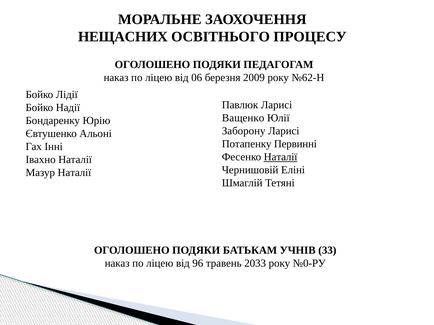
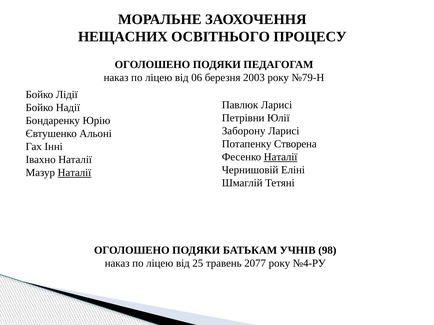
2009: 2009 -> 2003
№62-Н: №62-Н -> №79-Н
Ващенко: Ващенко -> Петрівни
Первинні: Первинні -> Створена
Наталії at (74, 173) underline: none -> present
33: 33 -> 98
96: 96 -> 25
2033: 2033 -> 2077
№0-РУ: №0-РУ -> №4-РУ
